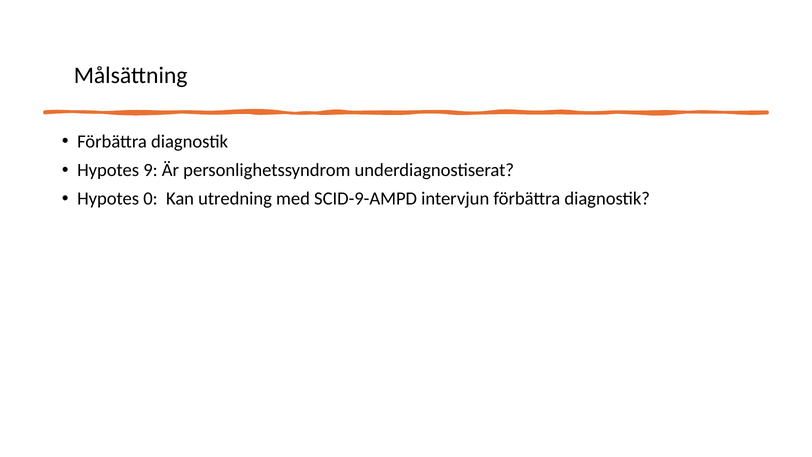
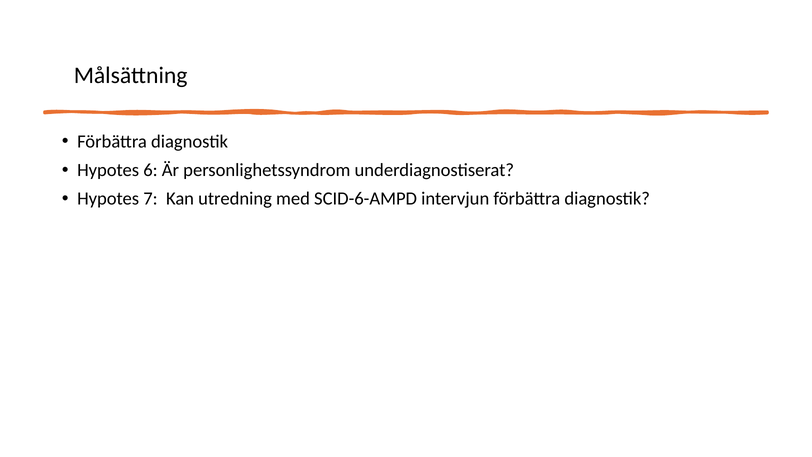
9: 9 -> 6
0: 0 -> 7
SCID-9-AMPD: SCID-9-AMPD -> SCID-6-AMPD
